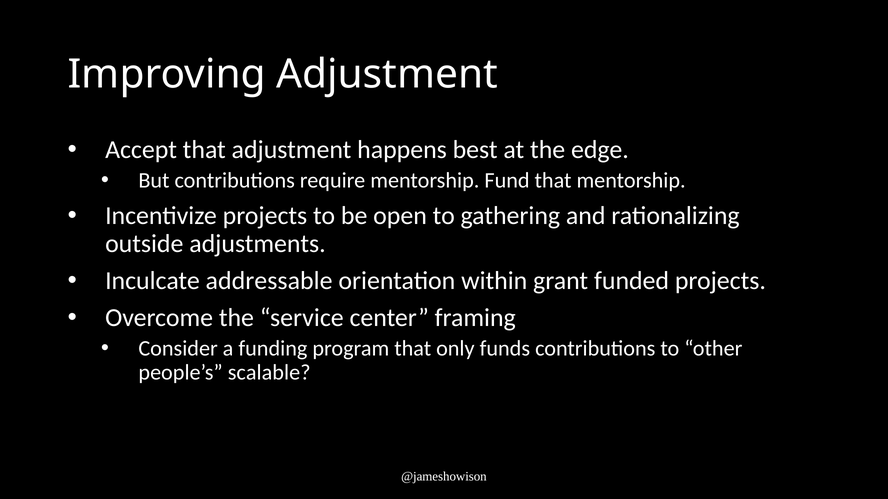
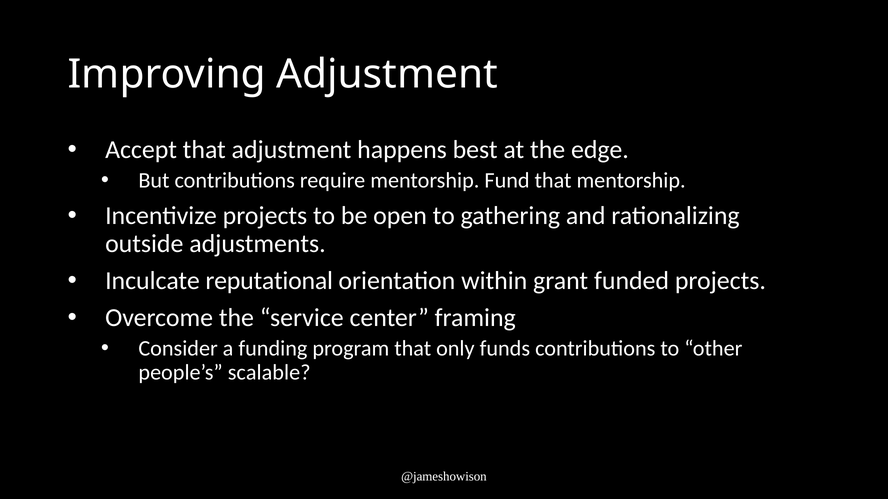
addressable: addressable -> reputational
